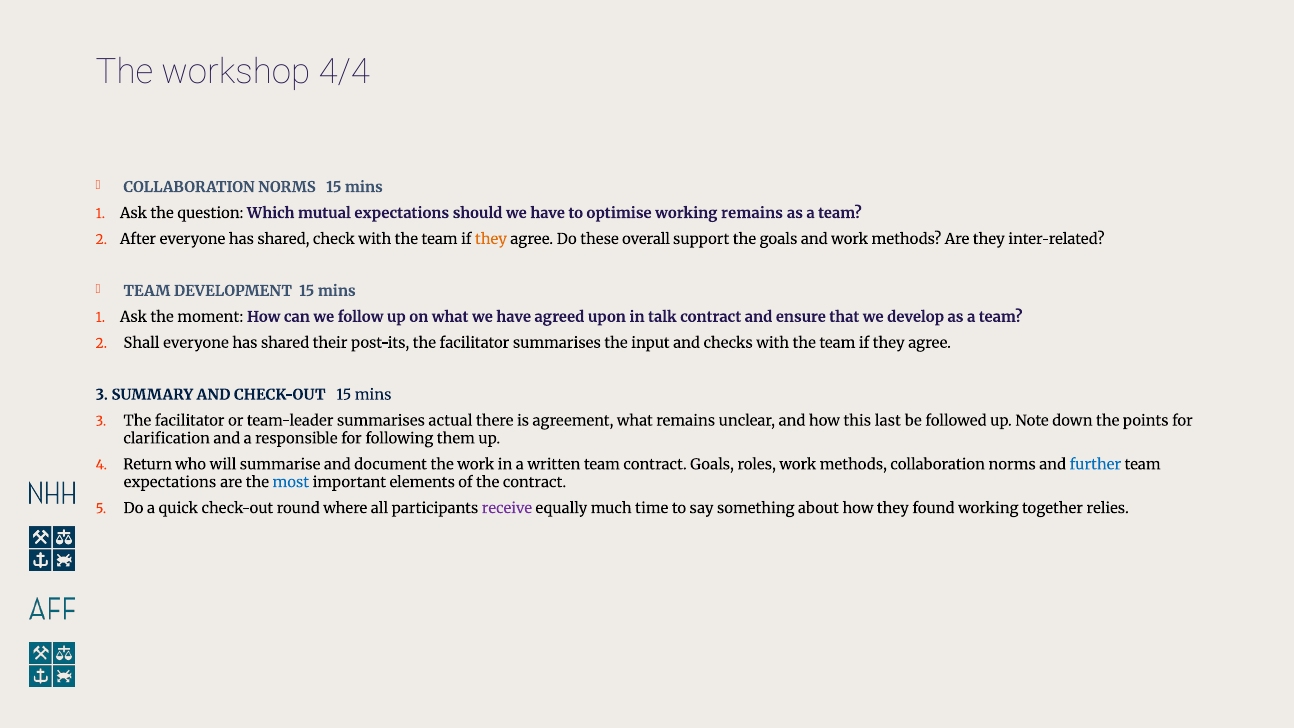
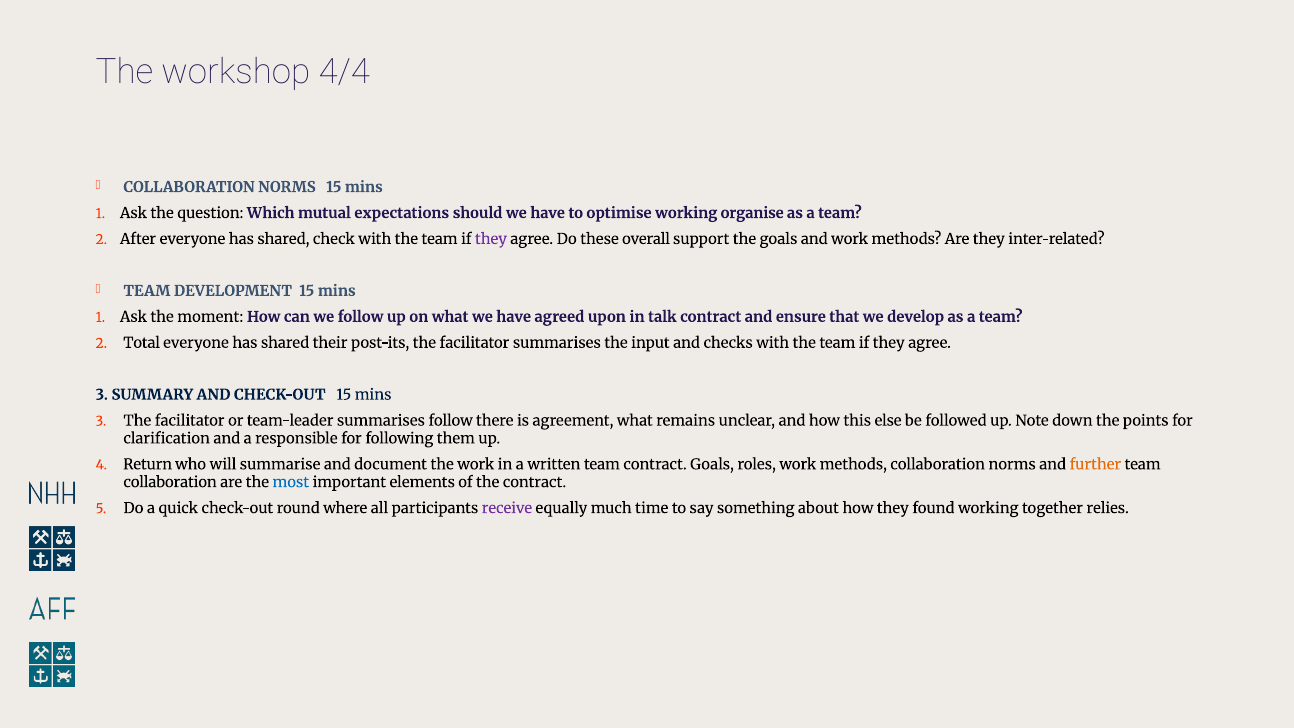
working remains: remains -> organise
they at (491, 239) colour: orange -> purple
Shall: Shall -> Total
summarises actual: actual -> follow
last: last -> else
further colour: blue -> orange
expectations at (170, 482): expectations -> collaboration
